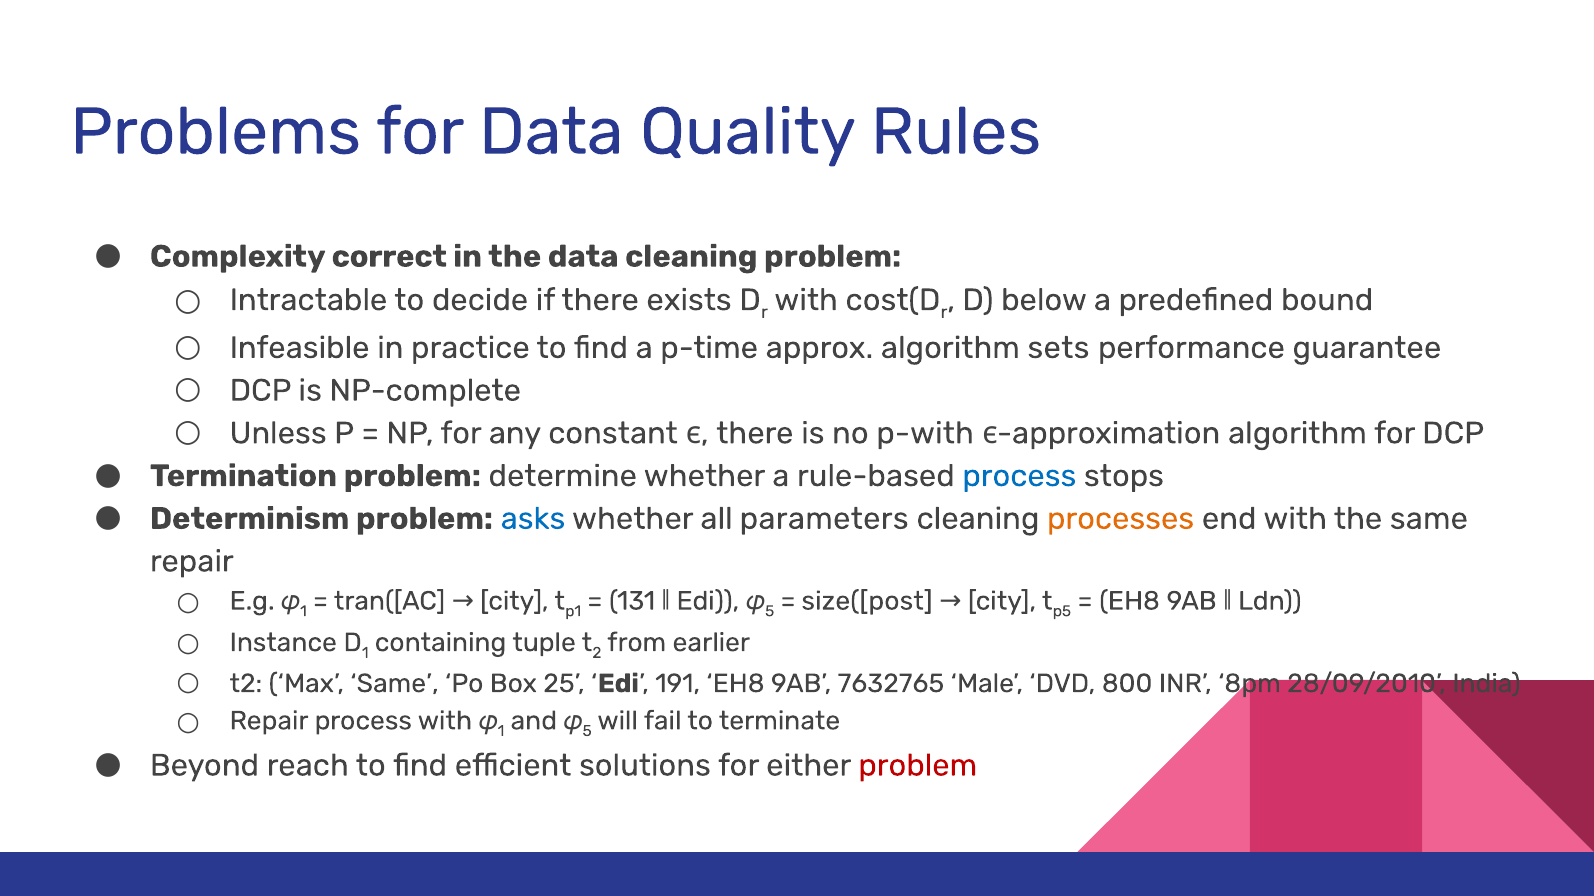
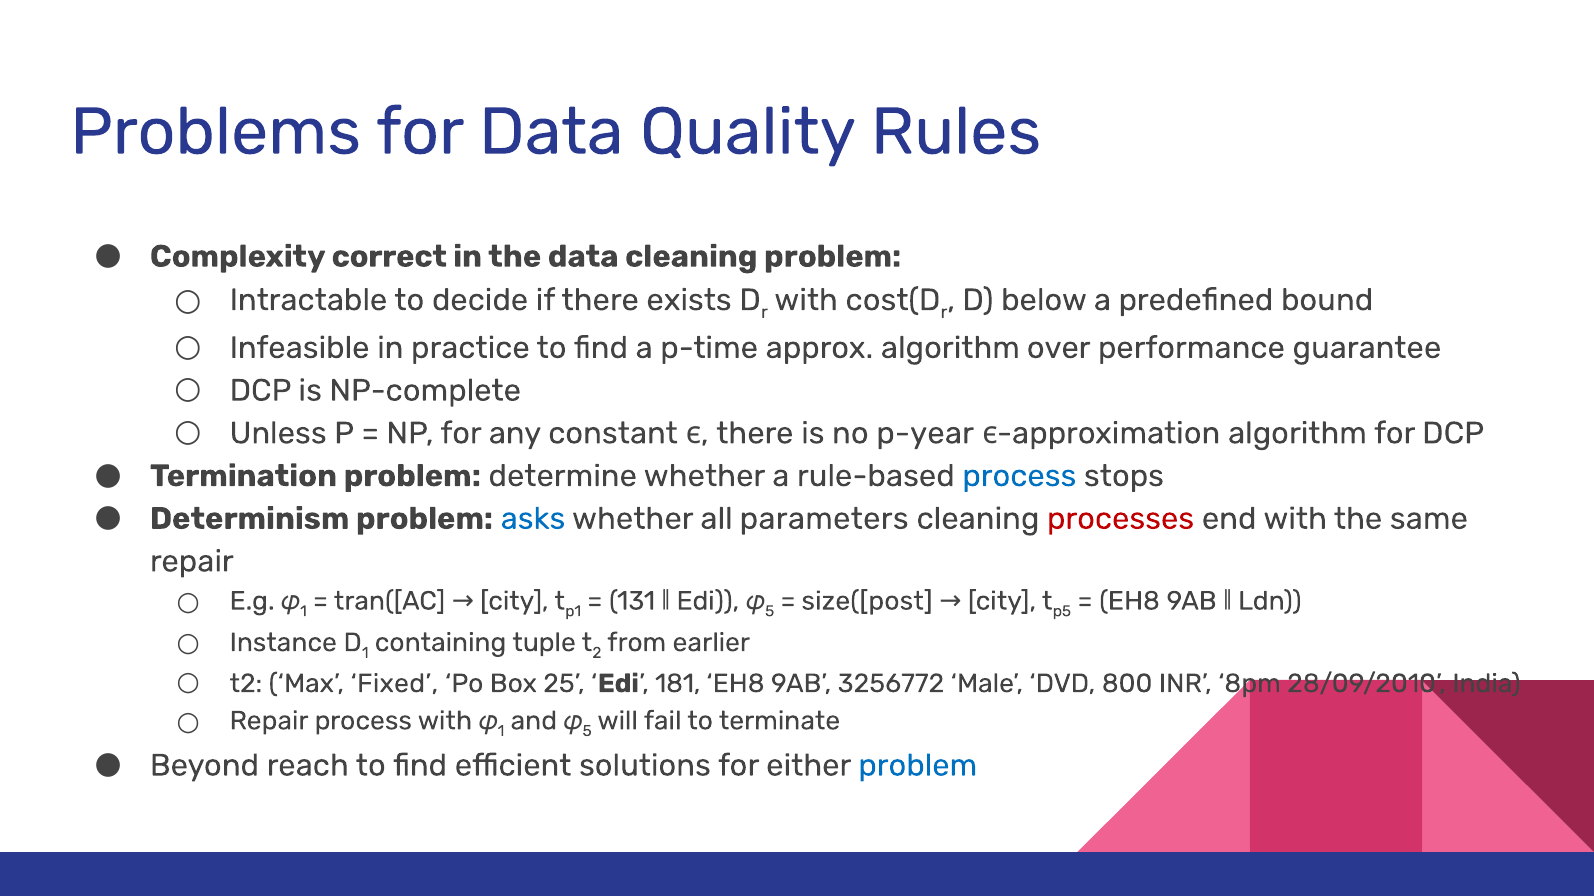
sets: sets -> over
p-with: p-with -> p-year
processes colour: orange -> red
Max Same: Same -> Fixed
191: 191 -> 181
7632765: 7632765 -> 3256772
problem at (918, 766) colour: red -> blue
